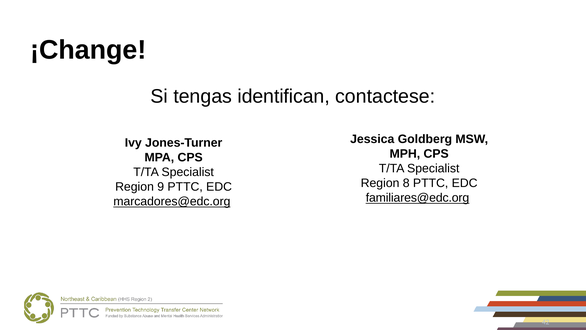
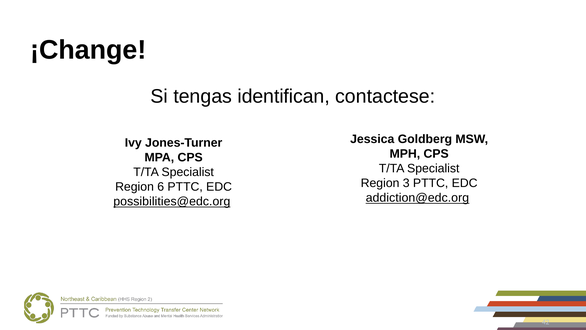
8: 8 -> 3
9: 9 -> 6
familiares@edc.org: familiares@edc.org -> addiction@edc.org
marcadores@edc.org: marcadores@edc.org -> possibilities@edc.org
